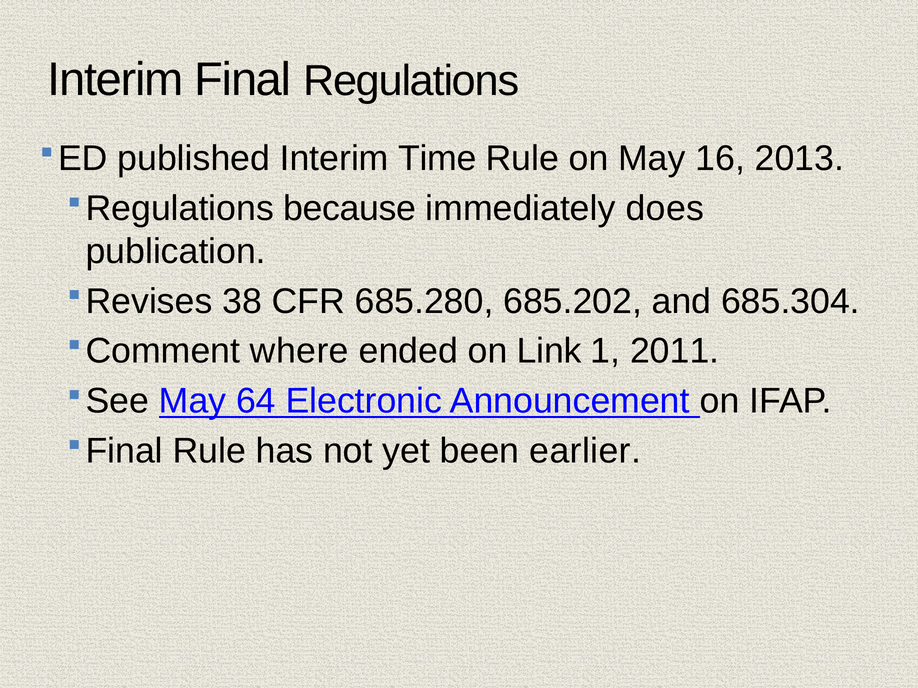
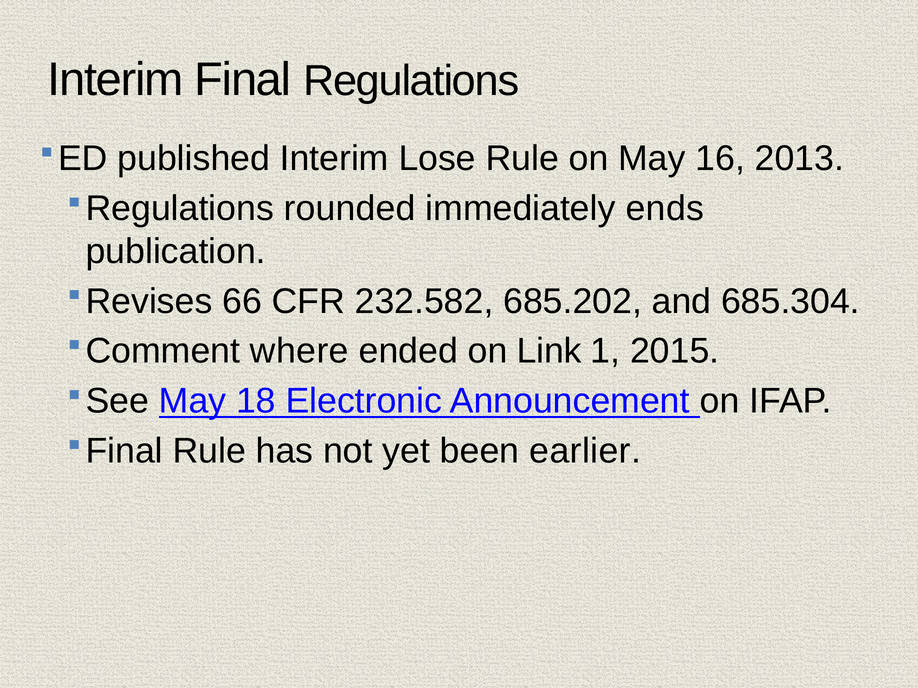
Time: Time -> Lose
because: because -> rounded
does: does -> ends
38: 38 -> 66
685.280: 685.280 -> 232.582
2011: 2011 -> 2015
64: 64 -> 18
